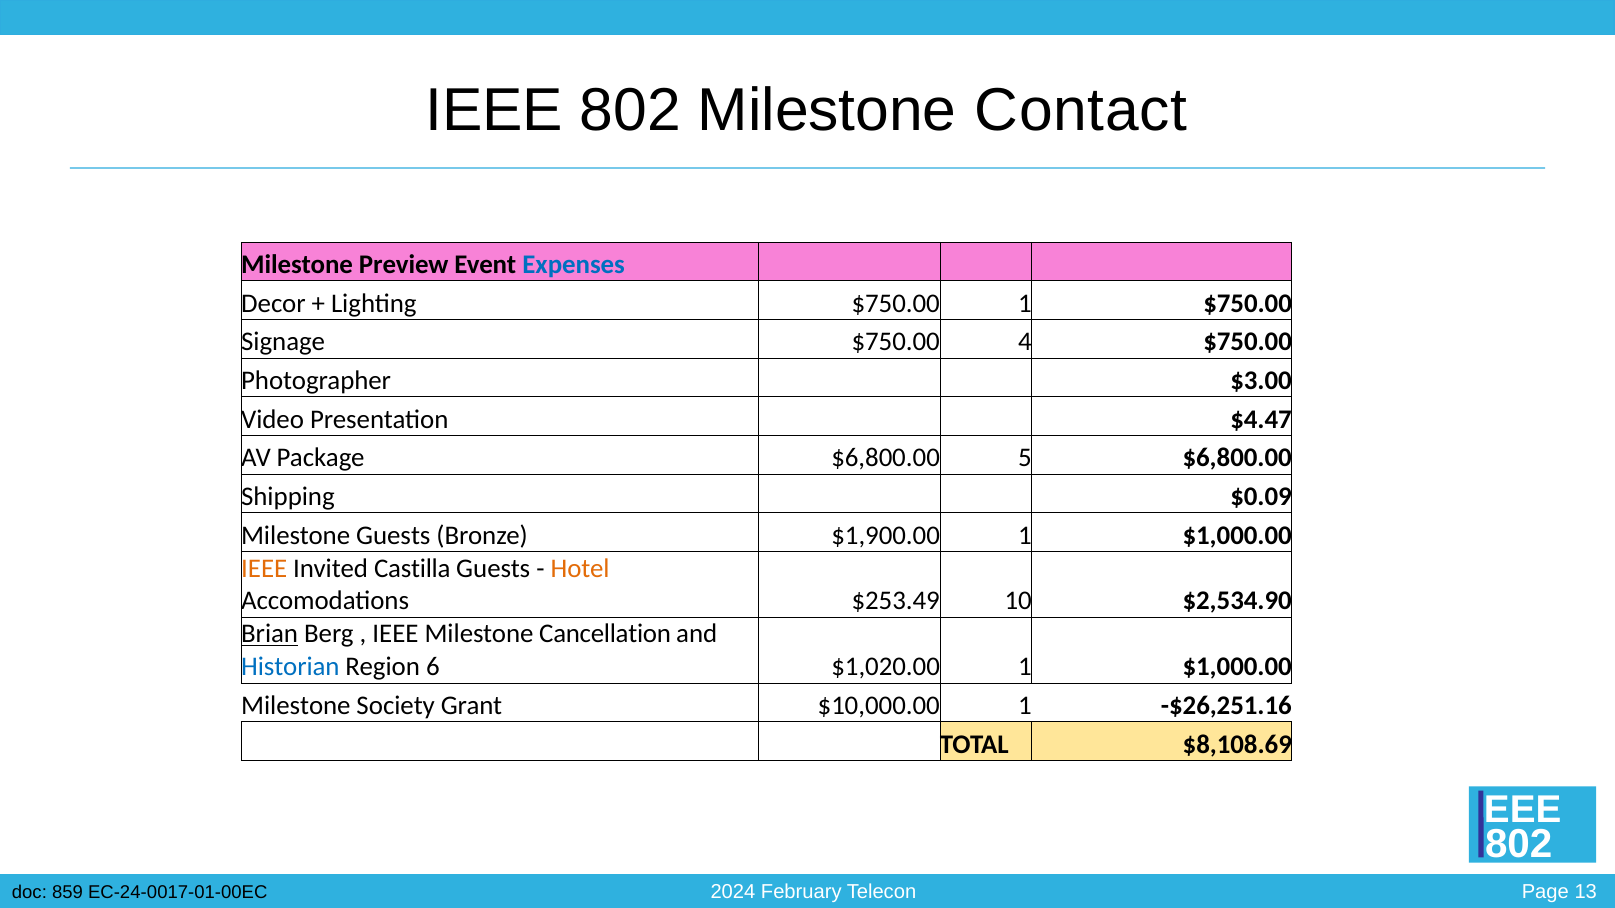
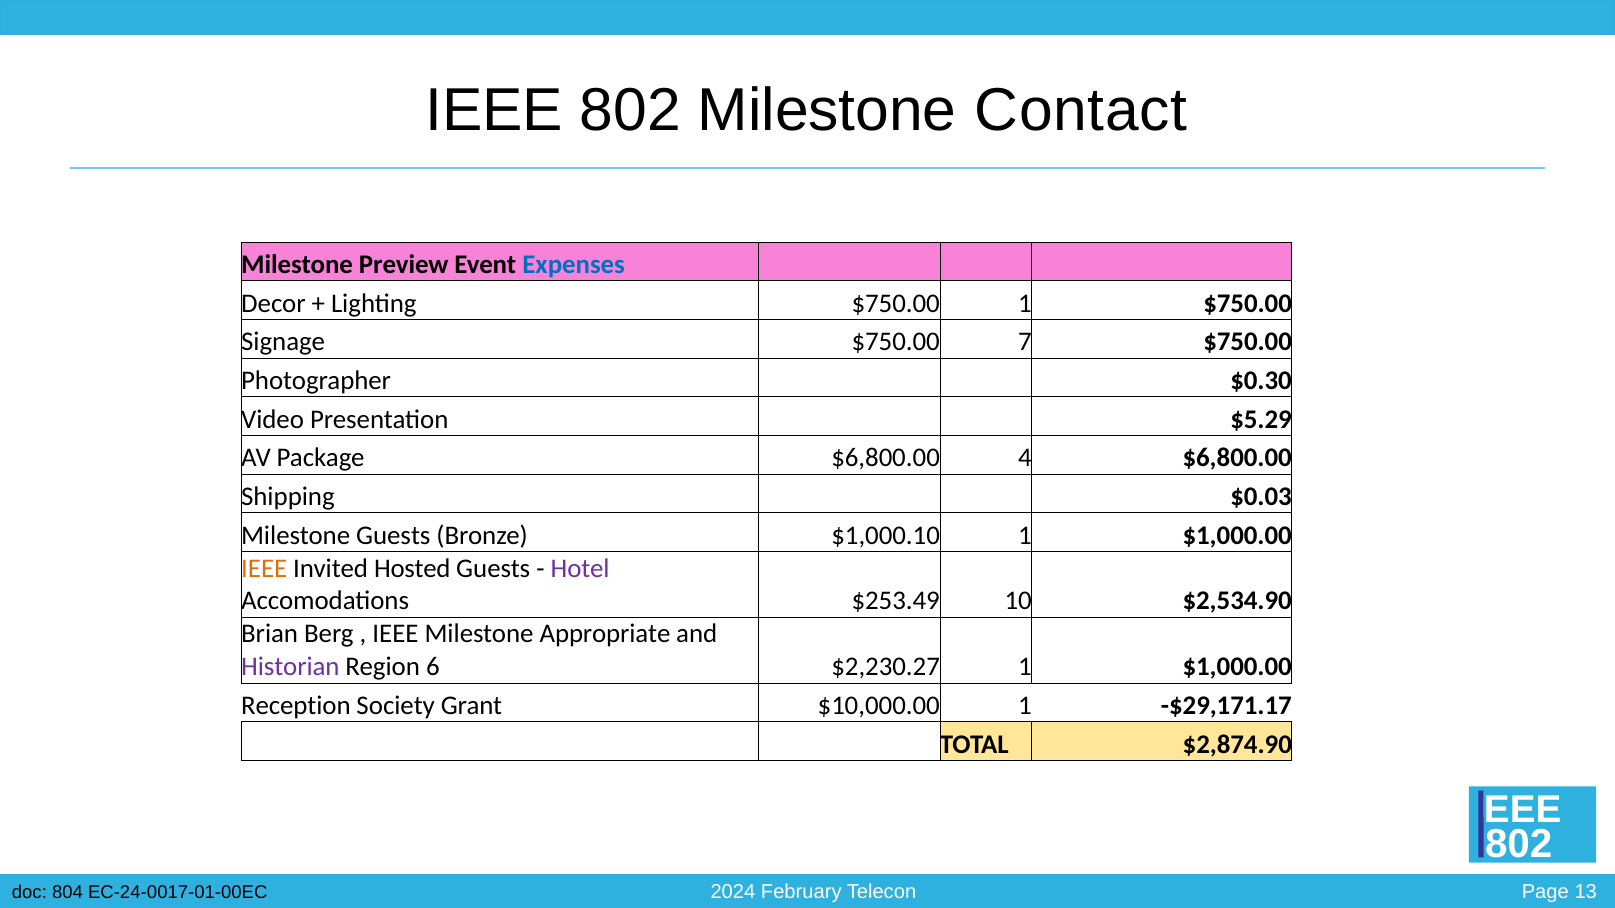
4: 4 -> 7
$3.00: $3.00 -> $0.30
$4.47: $4.47 -> $5.29
5: 5 -> 4
$0.09: $0.09 -> $0.03
$1,900.00: $1,900.00 -> $1,000.10
Castilla: Castilla -> Hosted
Hotel colour: orange -> purple
Brian underline: present -> none
Cancellation: Cancellation -> Appropriate
Historian colour: blue -> purple
$1,020.00: $1,020.00 -> $2,230.27
Milestone at (296, 706): Milestone -> Reception
-$26,251.16: -$26,251.16 -> -$29,171.17
$8,108.69: $8,108.69 -> $2,874.90
859: 859 -> 804
